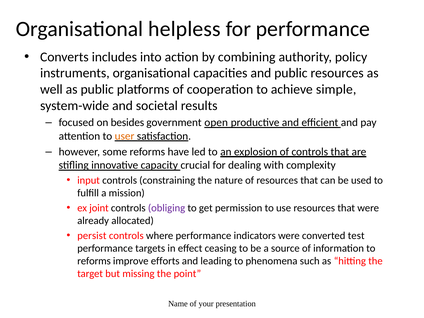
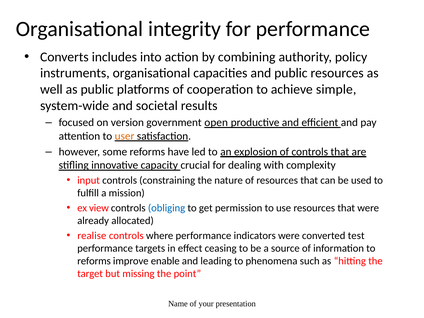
helpless: helpless -> integrity
besides: besides -> version
joint: joint -> view
obliging colour: purple -> blue
persist: persist -> realise
efforts: efforts -> enable
